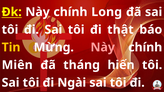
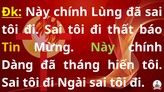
Long: Long -> Lùng
thật: thật -> thất
Này at (103, 47) colour: pink -> light green
Miên: Miên -> Dàng
